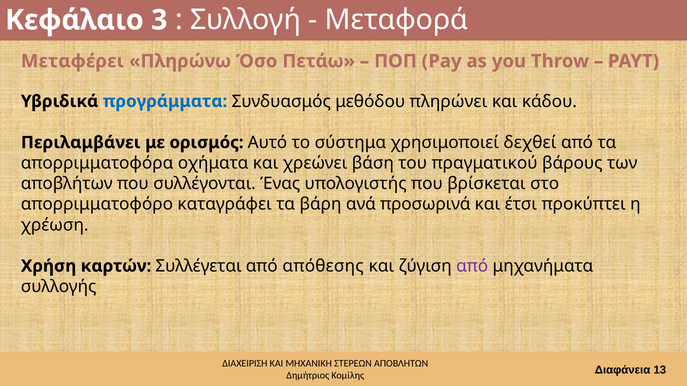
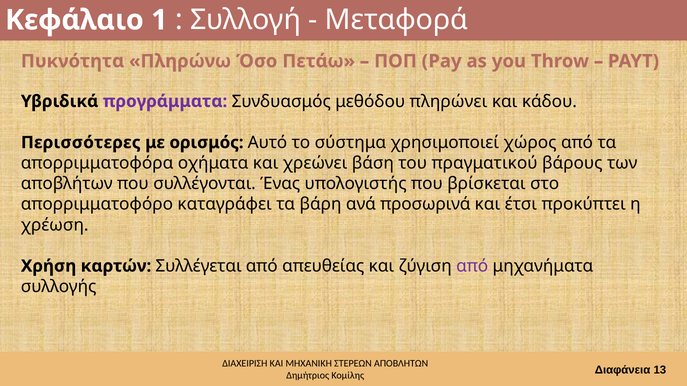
3: 3 -> 1
Μεταφέρει: Μεταφέρει -> Πυκνότητα
προγράμματα colour: blue -> purple
Περιλαμβάνει: Περιλαμβάνει -> Περισσότερες
δεχθεί: δεχθεί -> χώρος
απόθεσης: απόθεσης -> απευθείας
